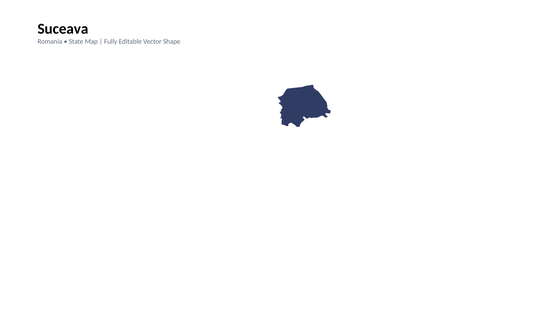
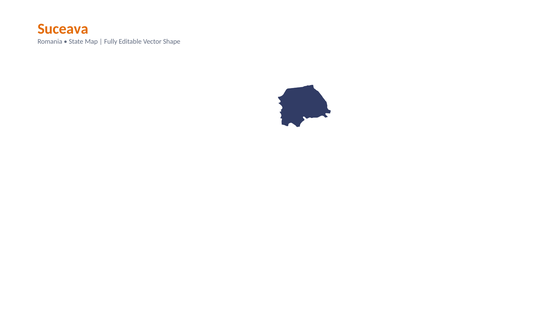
Suceava colour: black -> orange
